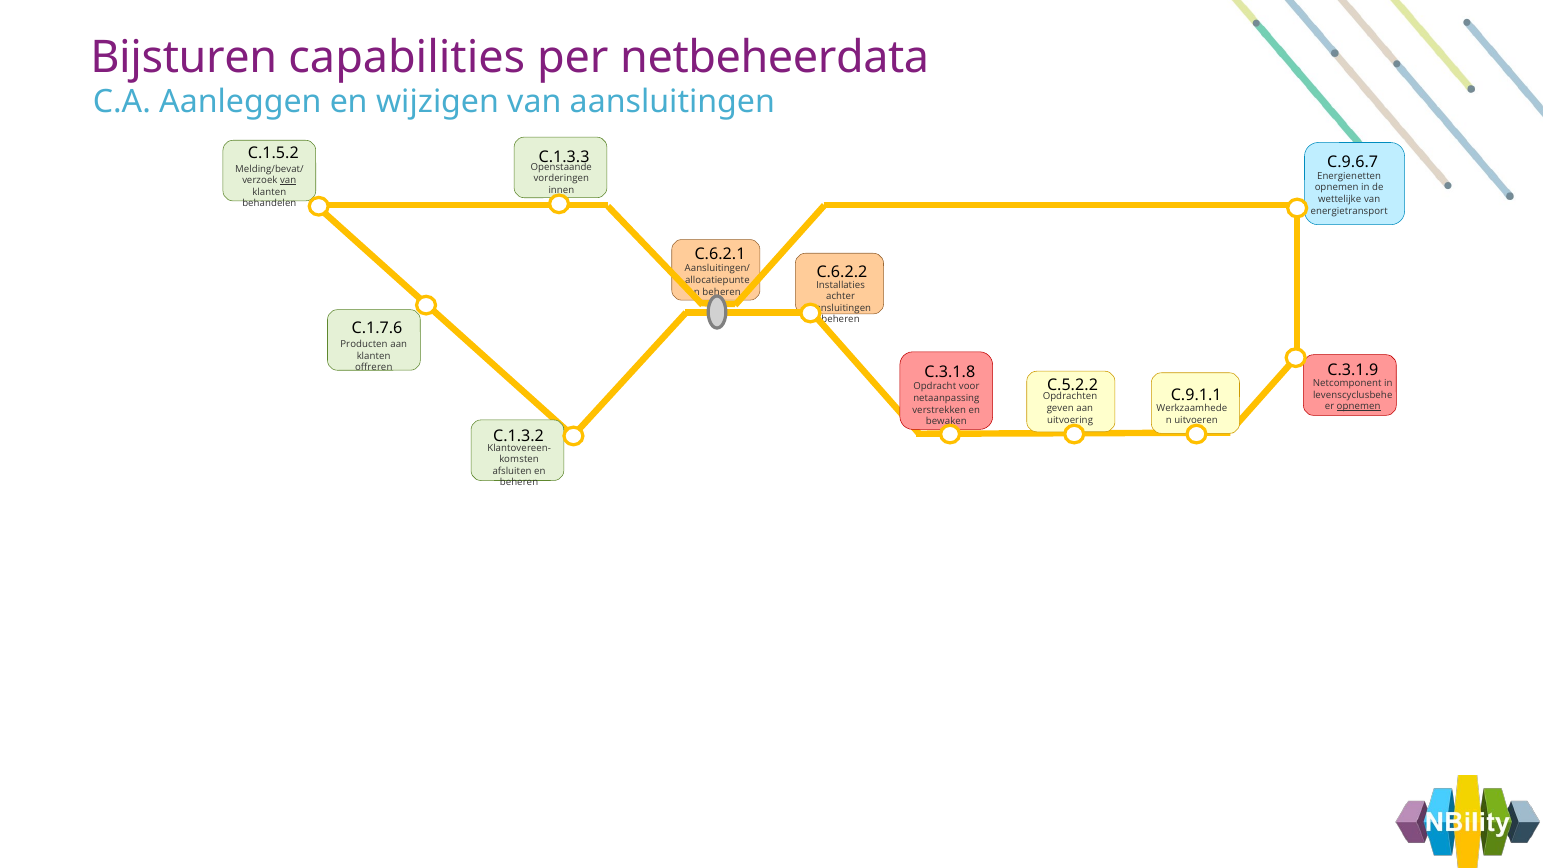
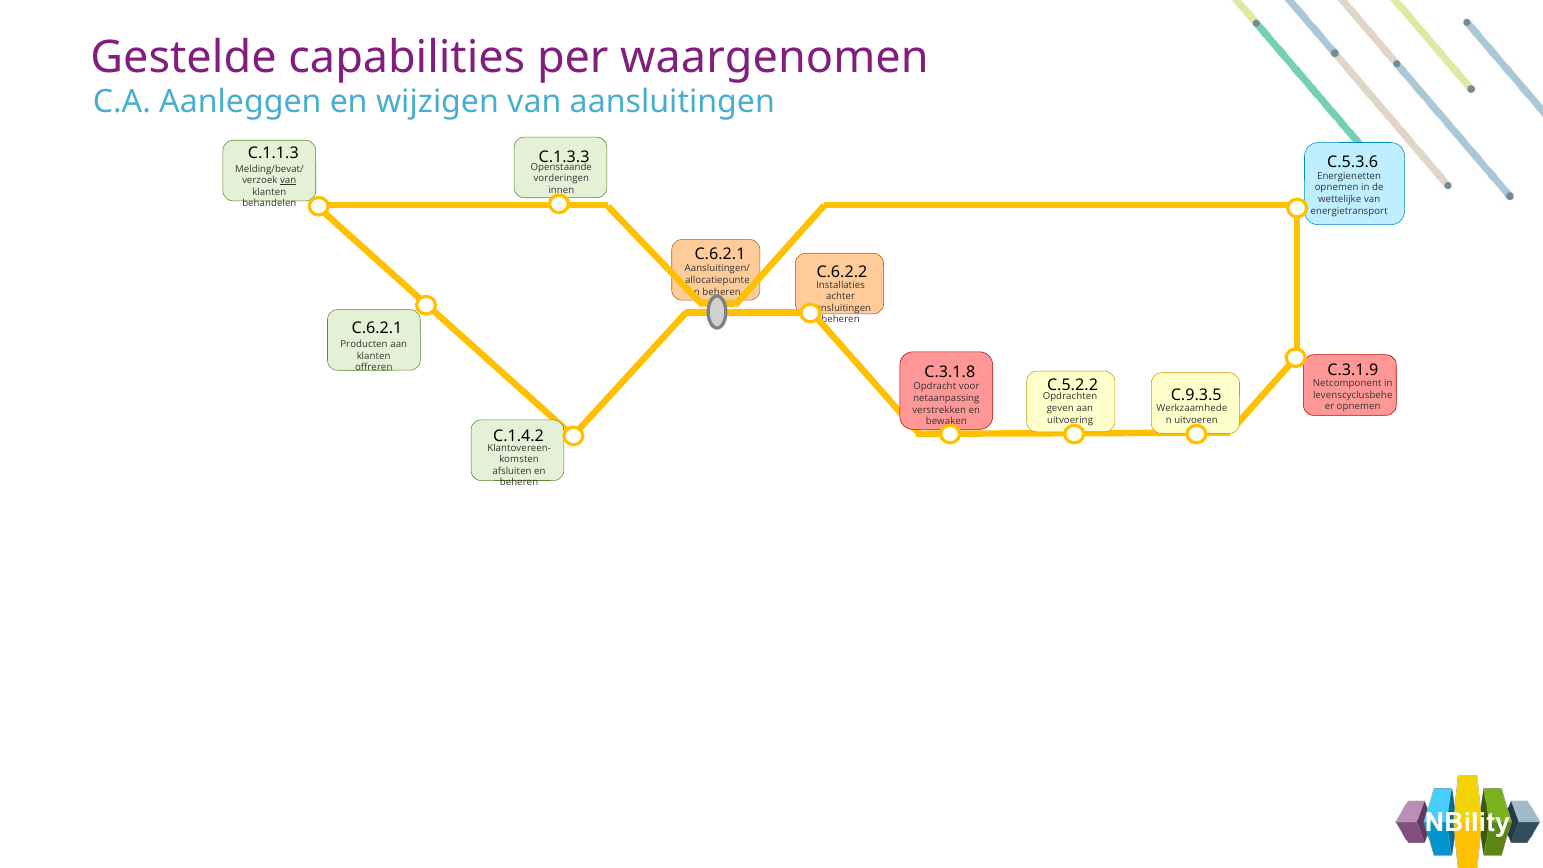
Bijsturen: Bijsturen -> Gestelde
netbeheerdata: netbeheerdata -> waargenomen
C.1.5.2: C.1.5.2 -> C.1.1.3
C.9.6.7: C.9.6.7 -> C.5.3.6
C.1.7.6 at (377, 328): C.1.7.6 -> C.6.2.1
C.9.1.1: C.9.1.1 -> C.9.3.5
opnemen at (1359, 407) underline: present -> none
C.1.3.2: C.1.3.2 -> C.1.4.2
